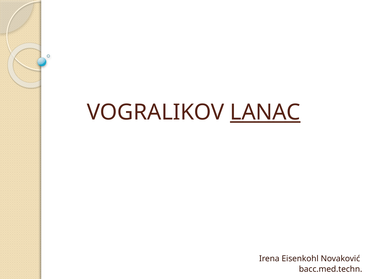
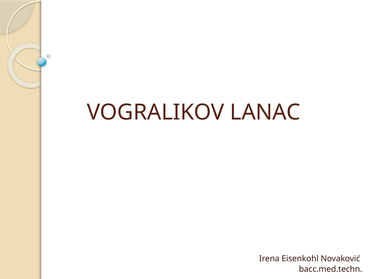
LANAC underline: present -> none
